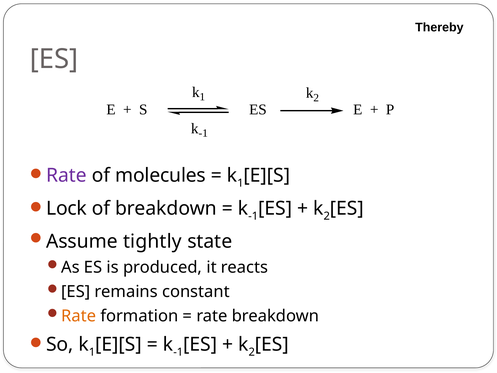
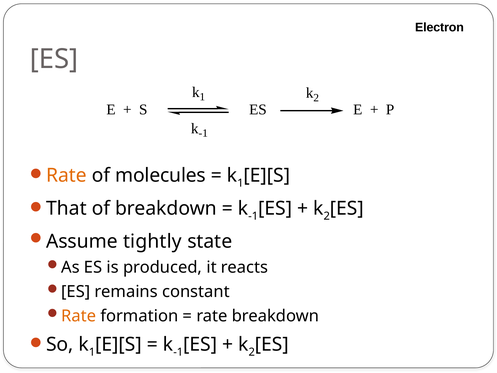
Thereby: Thereby -> Electron
Rate at (66, 175) colour: purple -> orange
Lock: Lock -> That
